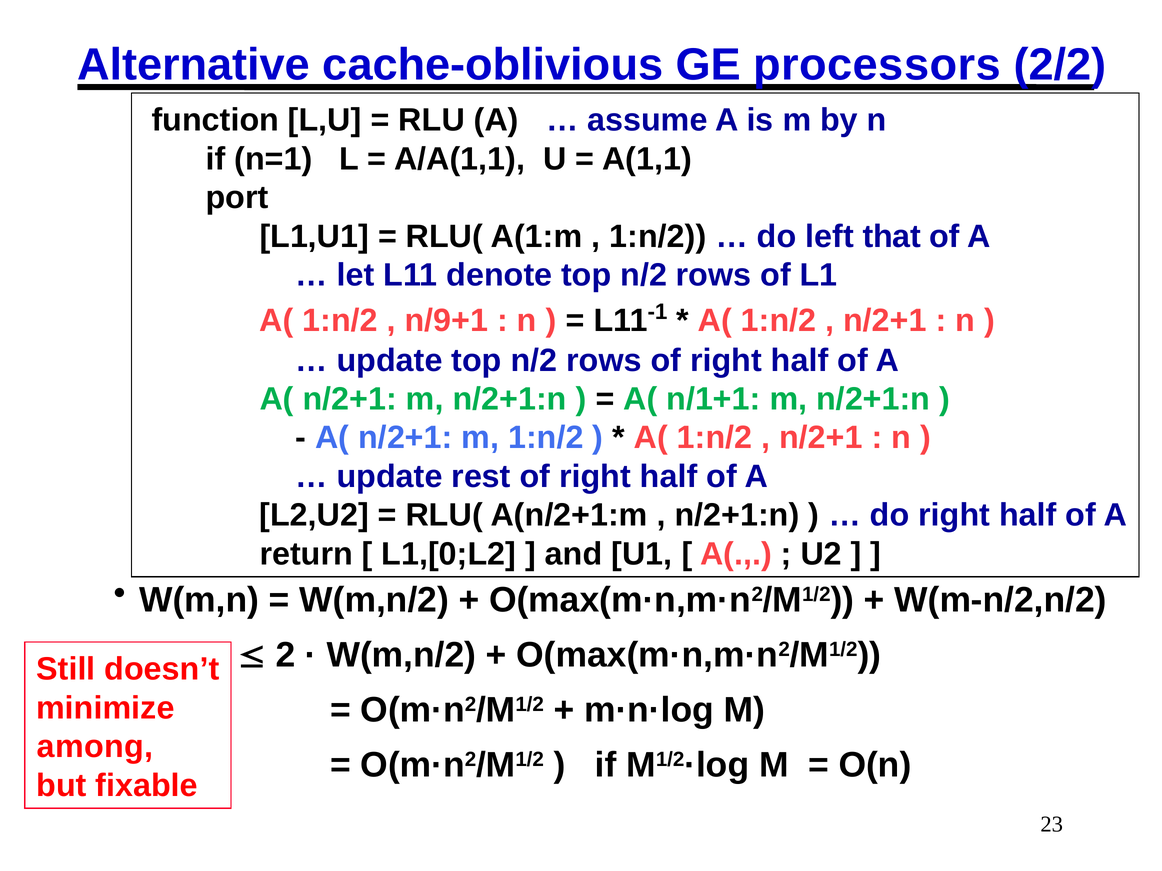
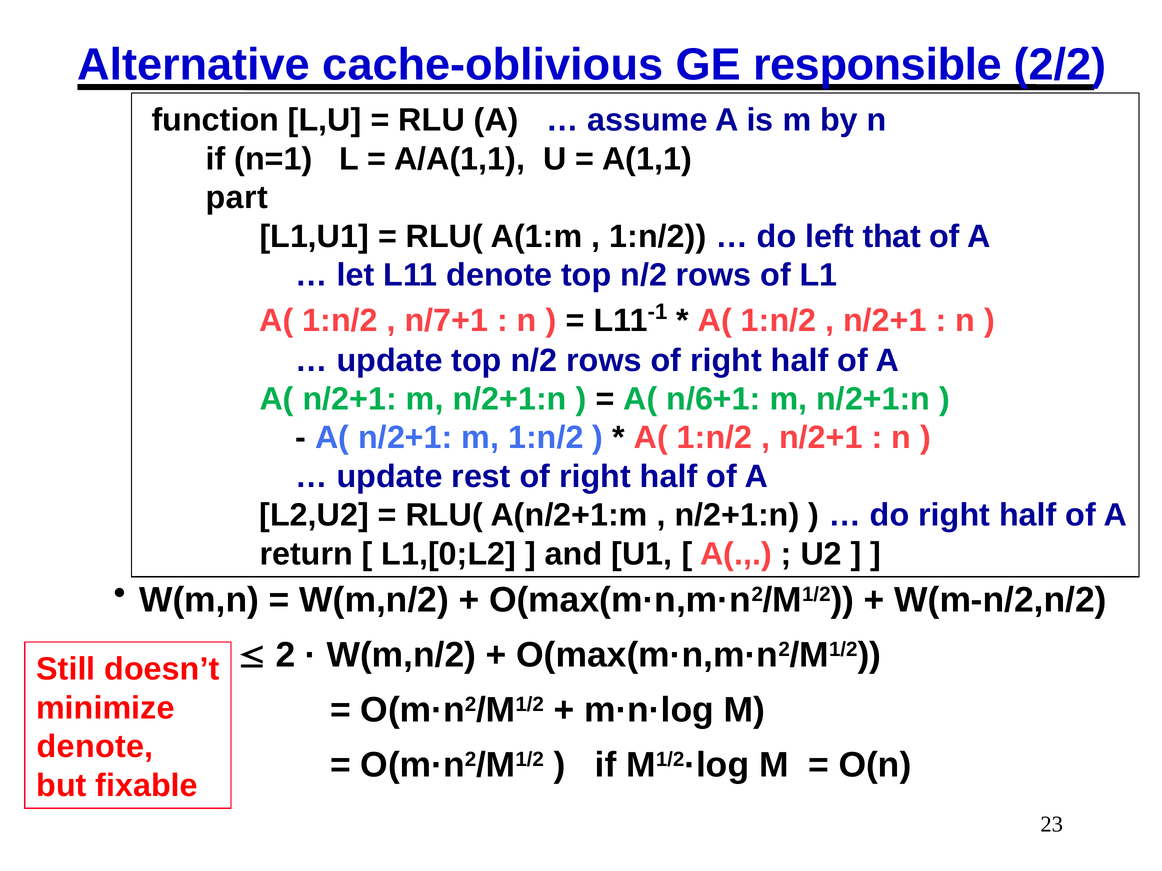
processors: processors -> responsible
port: port -> part
n/9+1: n/9+1 -> n/7+1
n/1+1: n/1+1 -> n/6+1
among at (95, 747): among -> denote
